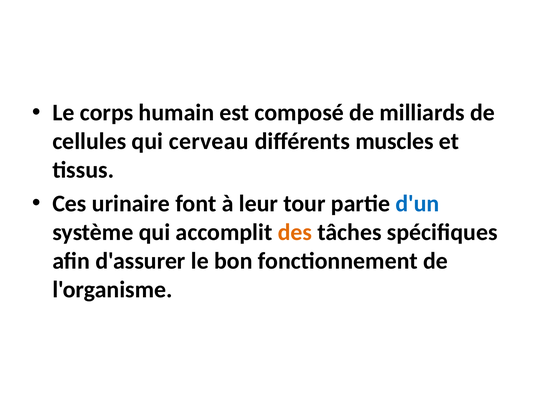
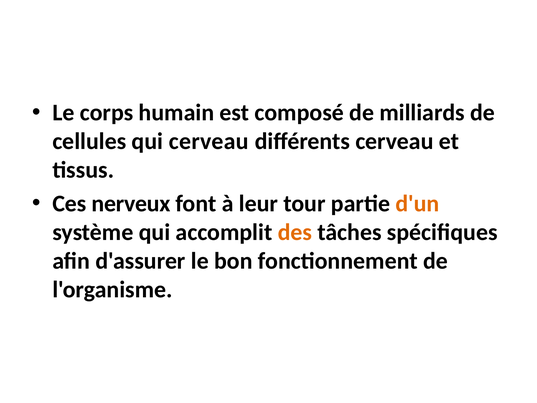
différents muscles: muscles -> cerveau
urinaire: urinaire -> nerveux
d'un colour: blue -> orange
